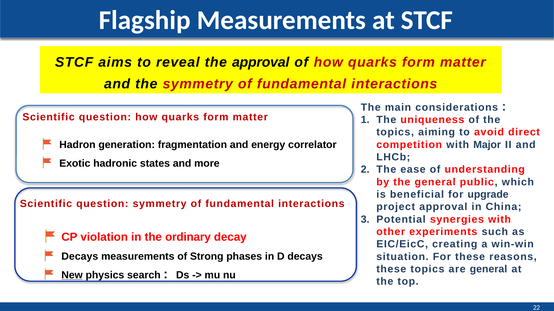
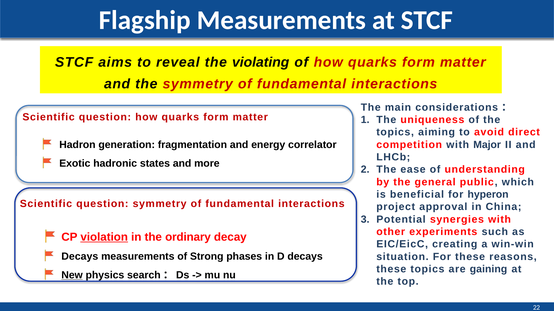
the approval: approval -> violating
upgrade: upgrade -> hyperon
violation underline: none -> present
are general: general -> gaining
